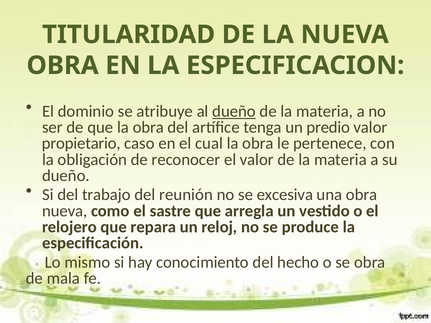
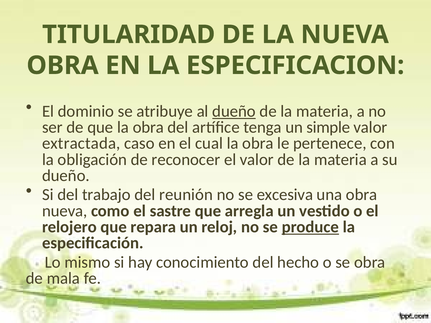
predio: predio -> simple
propietario: propietario -> extractada
produce underline: none -> present
